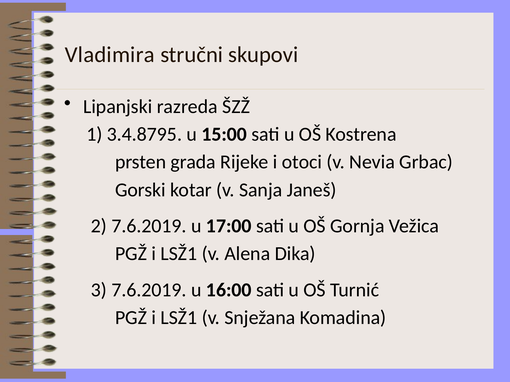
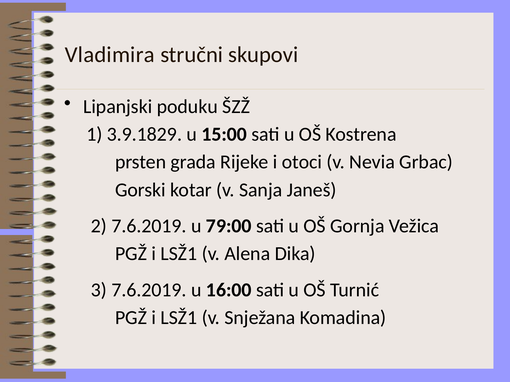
razreda: razreda -> poduku
3.4.8795: 3.4.8795 -> 3.9.1829
17:00: 17:00 -> 79:00
